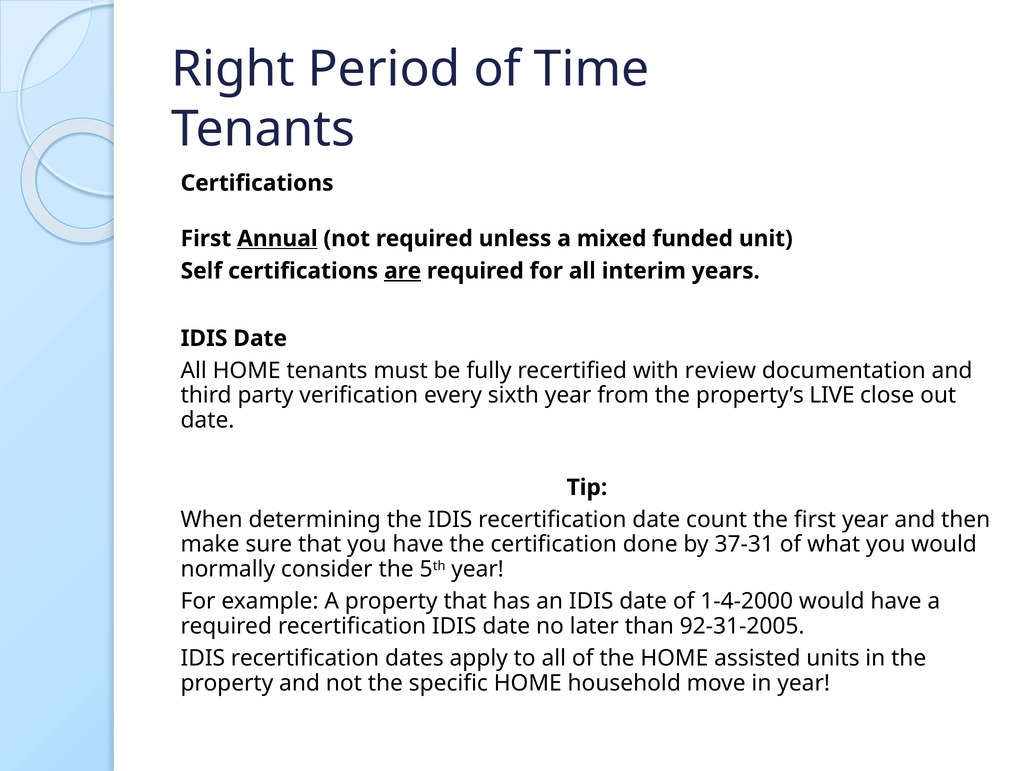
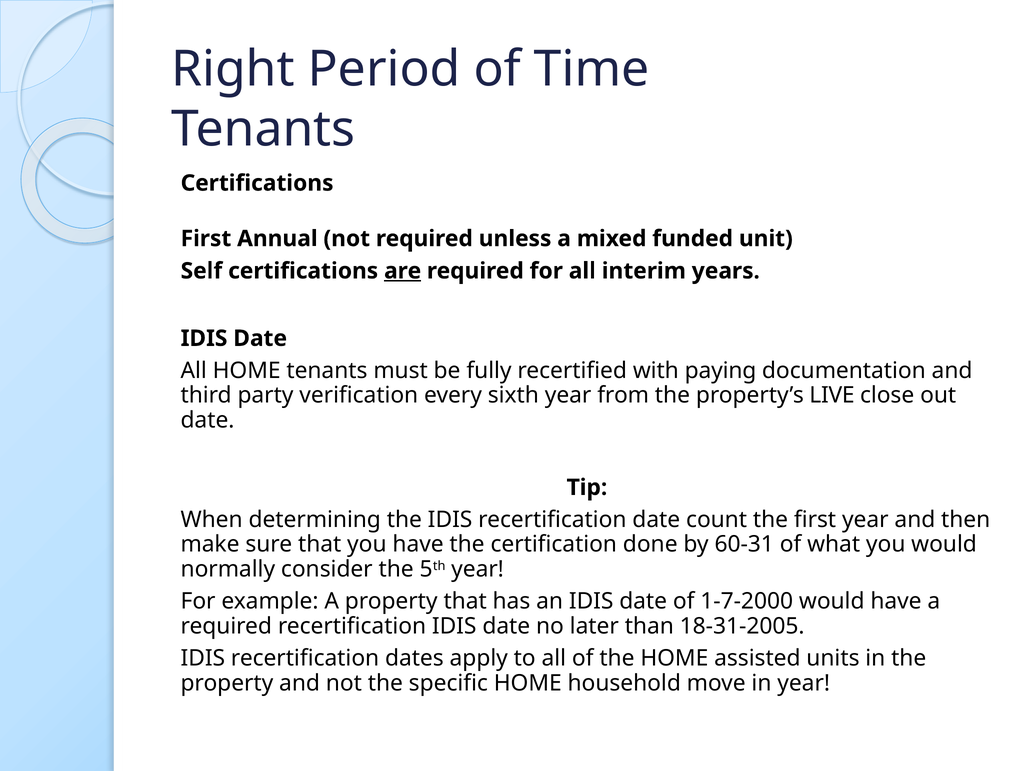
Annual underline: present -> none
review: review -> paying
37-31: 37-31 -> 60-31
1-4-2000: 1-4-2000 -> 1-7-2000
92-31-2005: 92-31-2005 -> 18-31-2005
